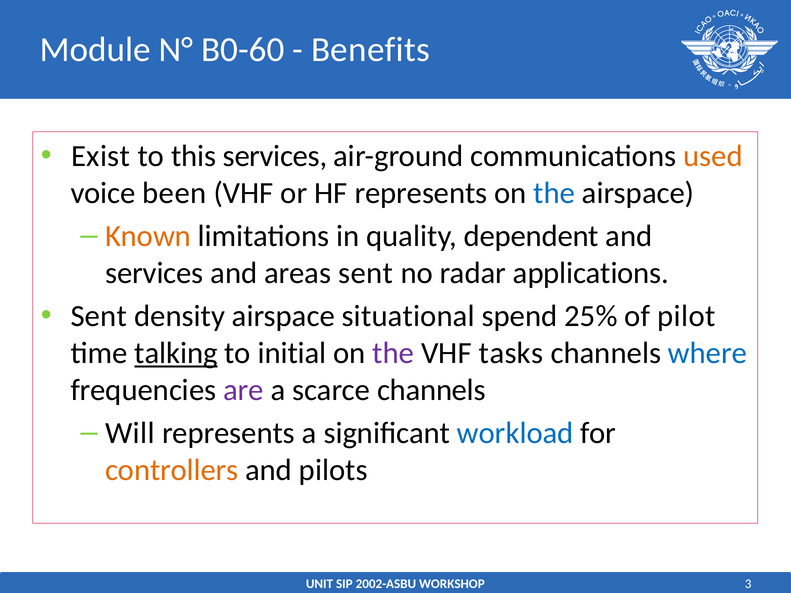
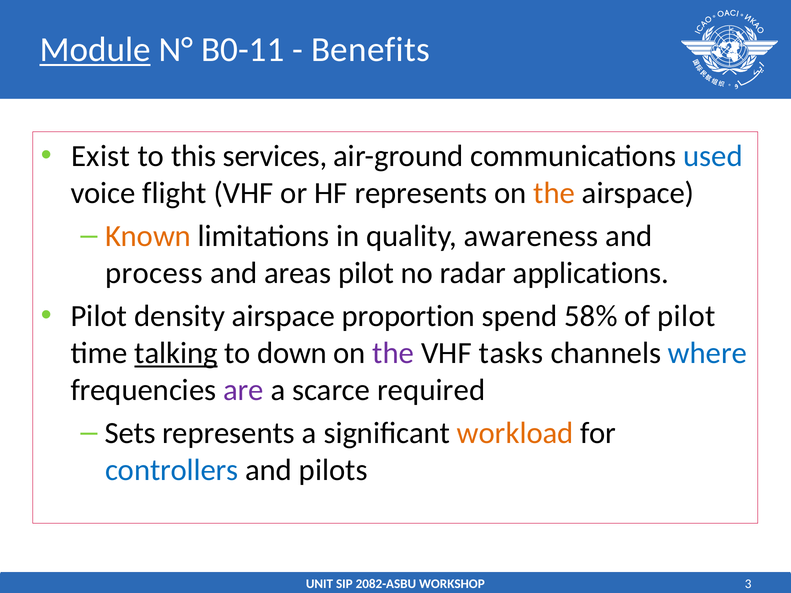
Module underline: none -> present
B0-60: B0-60 -> B0-11
used colour: orange -> blue
been: been -> flight
the at (554, 193) colour: blue -> orange
dependent: dependent -> awareness
services at (154, 273): services -> process
areas sent: sent -> pilot
Sent at (99, 316): Sent -> Pilot
situational: situational -> proportion
25%: 25% -> 58%
initial: initial -> down
scarce channels: channels -> required
Will: Will -> Sets
workload colour: blue -> orange
controllers colour: orange -> blue
2002-ASBU: 2002-ASBU -> 2082-ASBU
